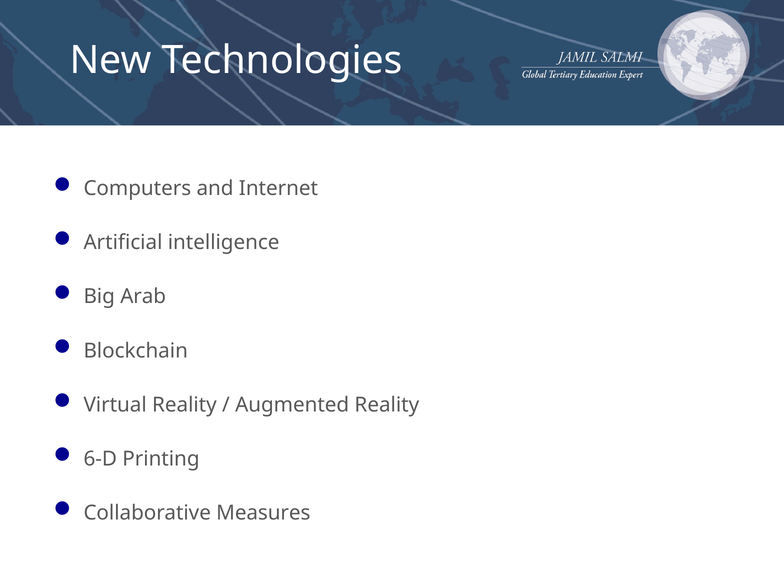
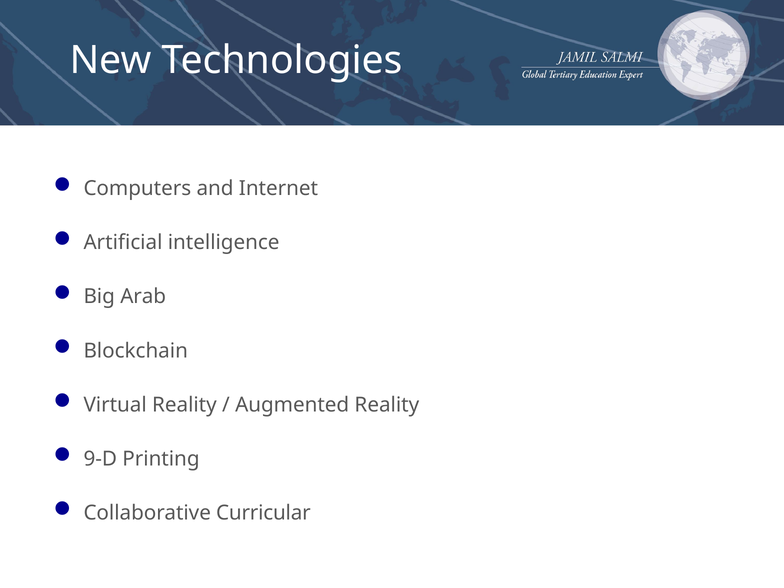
6-D: 6-D -> 9-D
Measures: Measures -> Curricular
